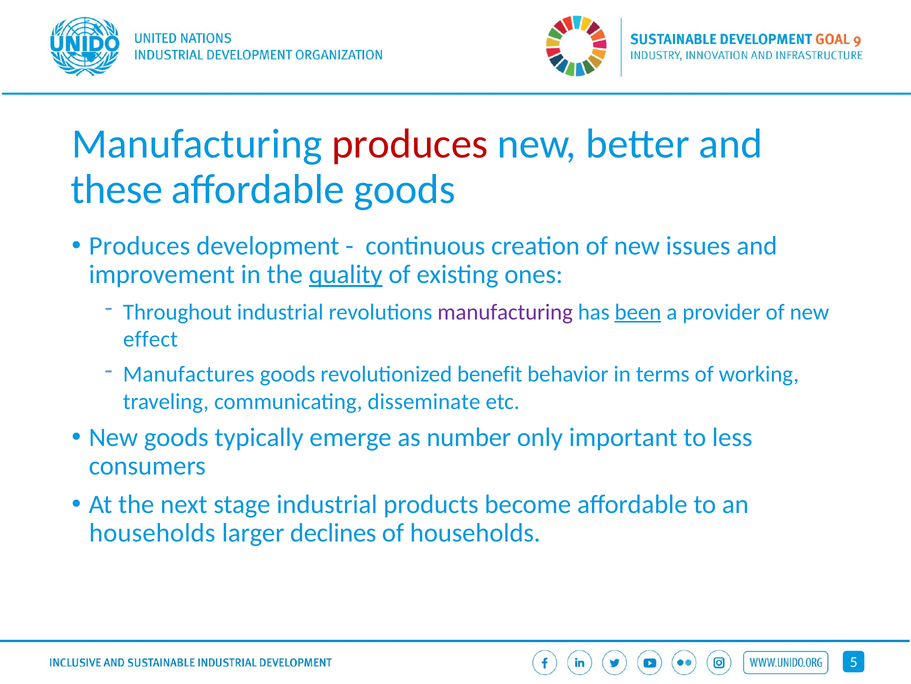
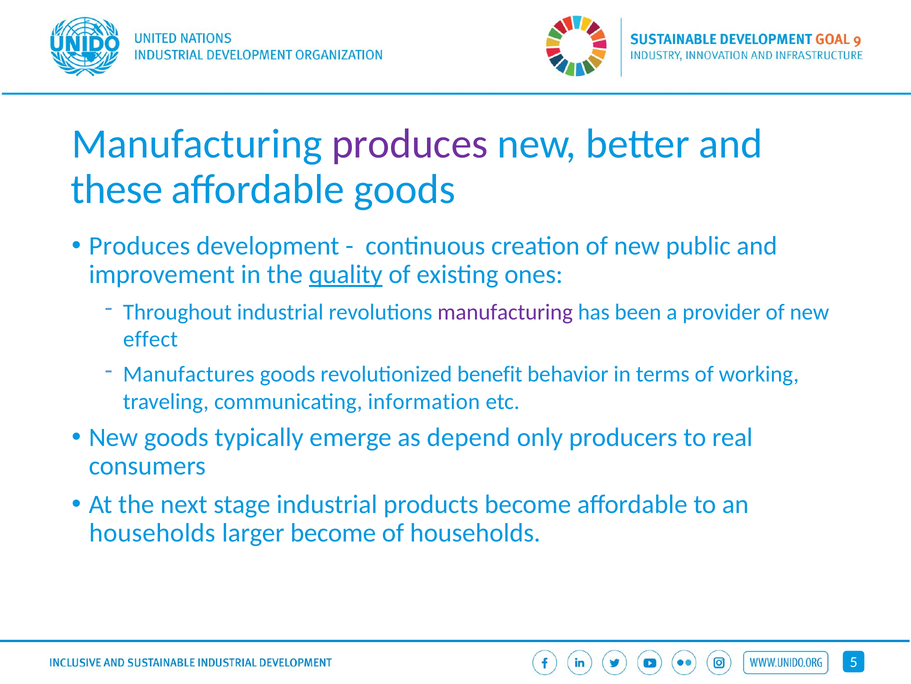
produces at (410, 144) colour: red -> purple
issues: issues -> public
been underline: present -> none
disseminate: disseminate -> information
number: number -> depend
important: important -> producers
less: less -> real
larger declines: declines -> become
